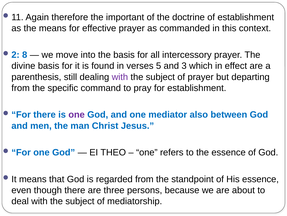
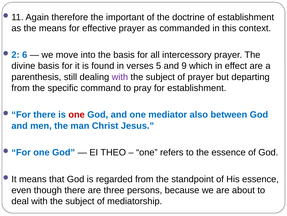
8: 8 -> 6
3: 3 -> 9
one at (77, 114) colour: purple -> red
